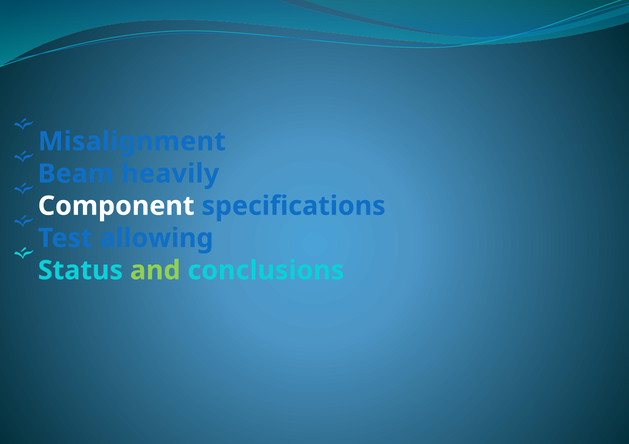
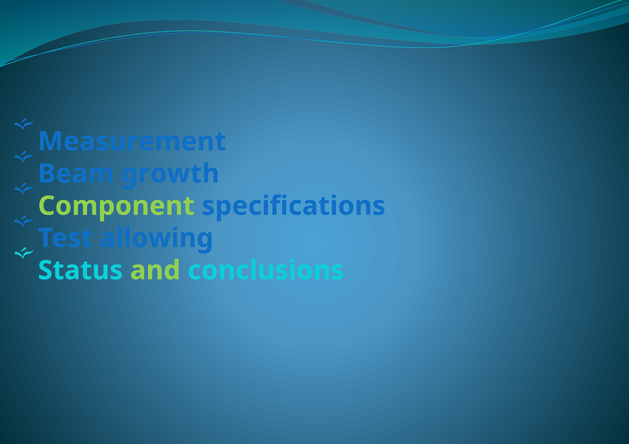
Misalignment: Misalignment -> Measurement
heavily: heavily -> growth
Component colour: white -> light green
